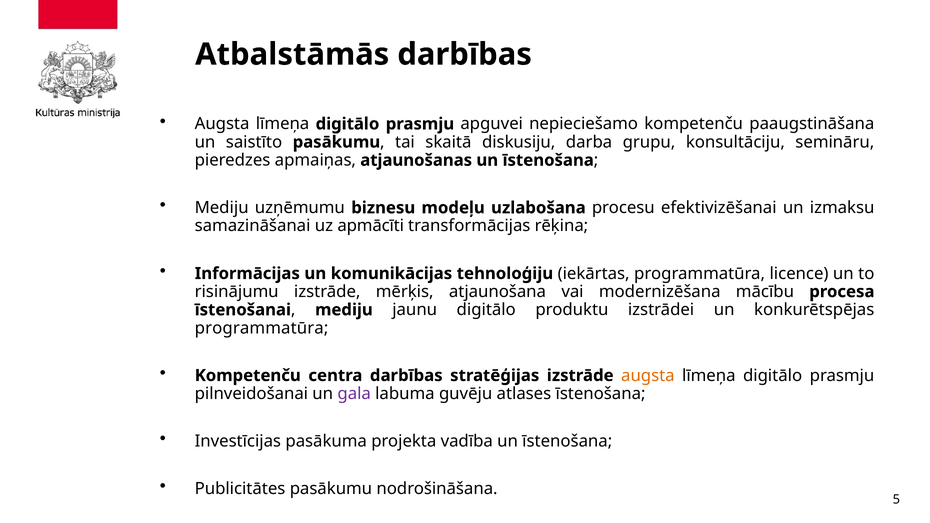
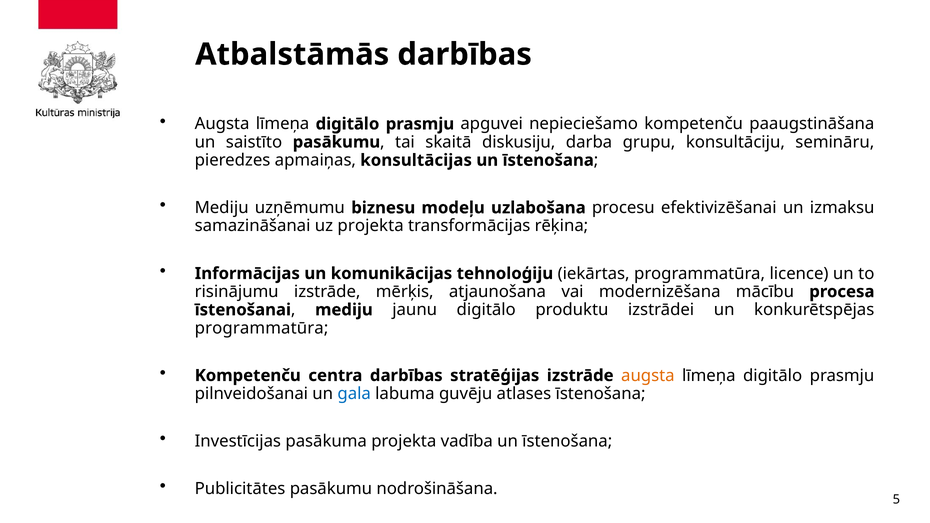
atjaunošanas: atjaunošanas -> konsultācijas
uz apmācīti: apmācīti -> projekta
gala colour: purple -> blue
